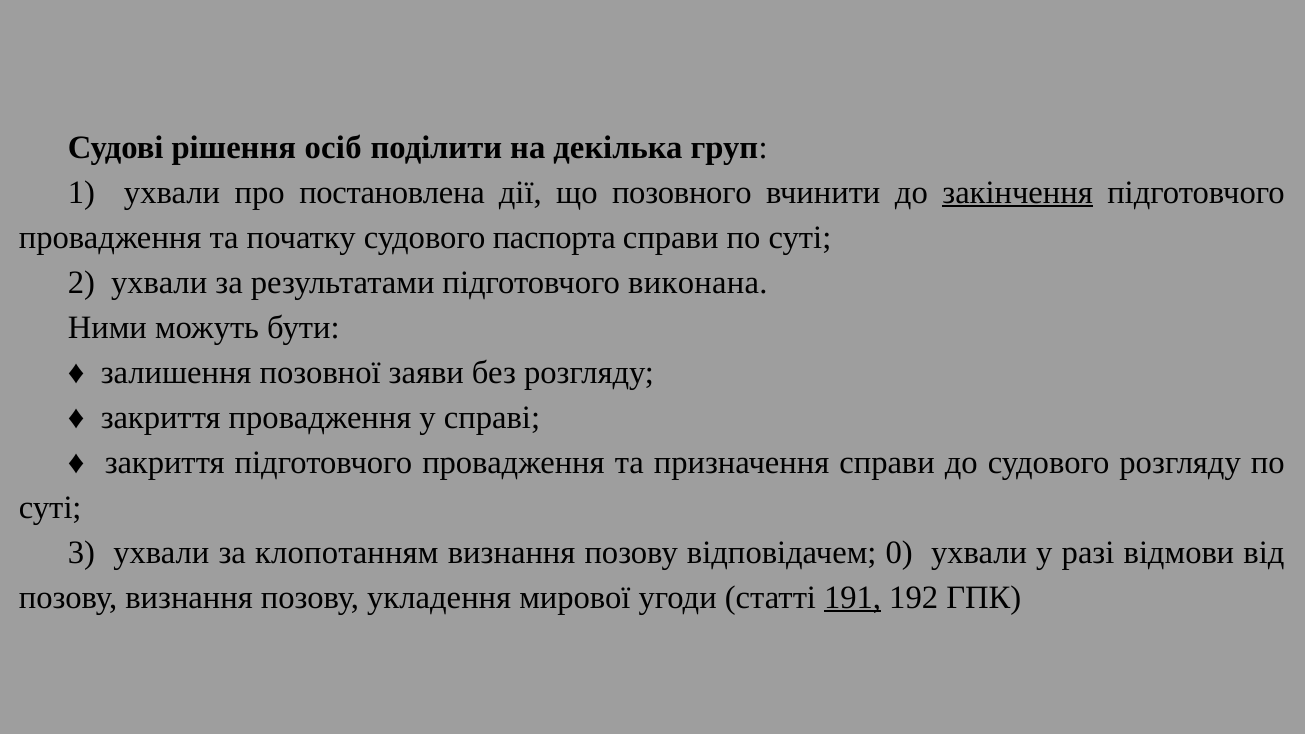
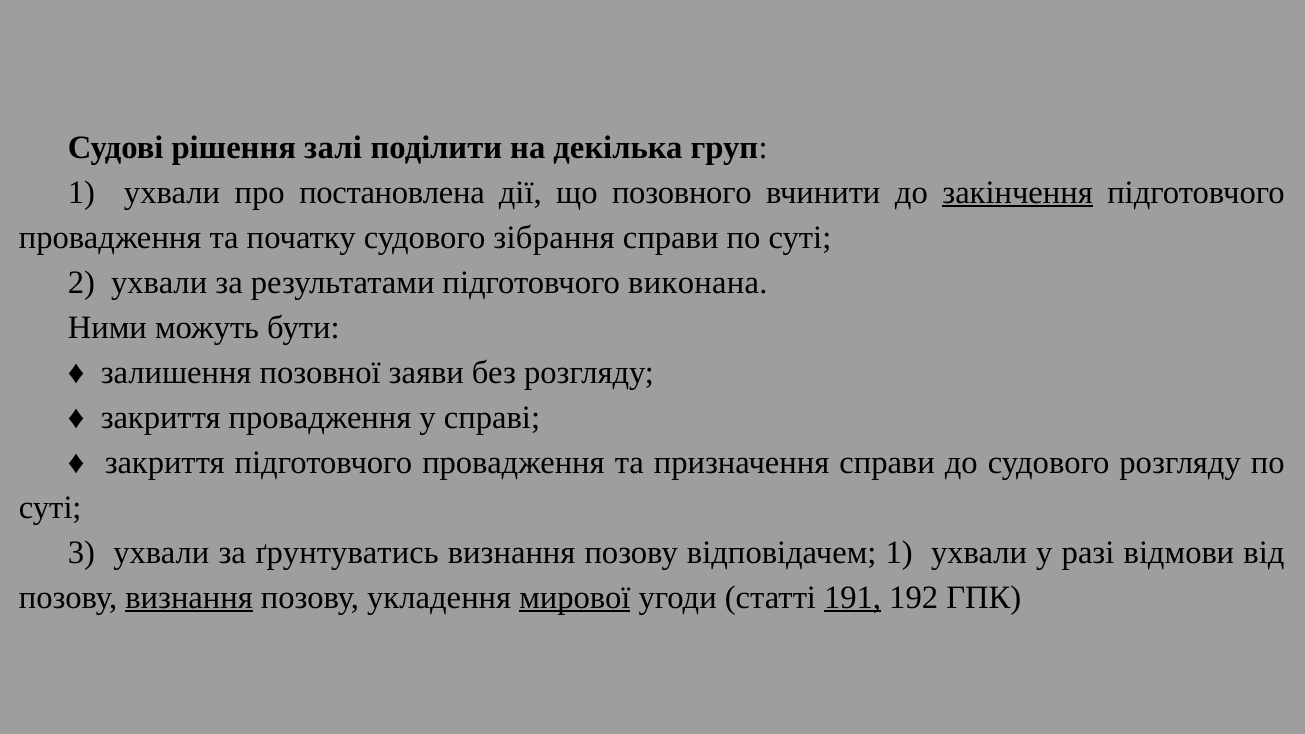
осіб: осіб -> залі
паспорта: паспорта -> зібрання
клопотанням: клопотанням -> ґрунтуватись
відповідачем 0: 0 -> 1
визнання at (189, 597) underline: none -> present
мирової underline: none -> present
